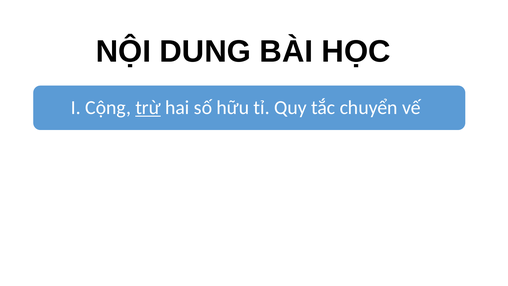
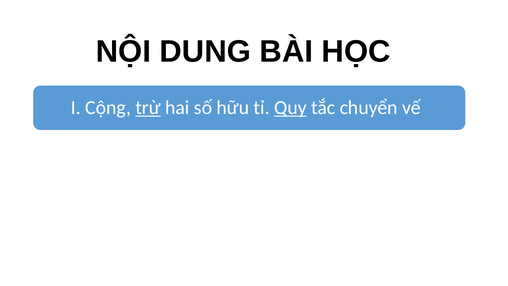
Quy underline: none -> present
